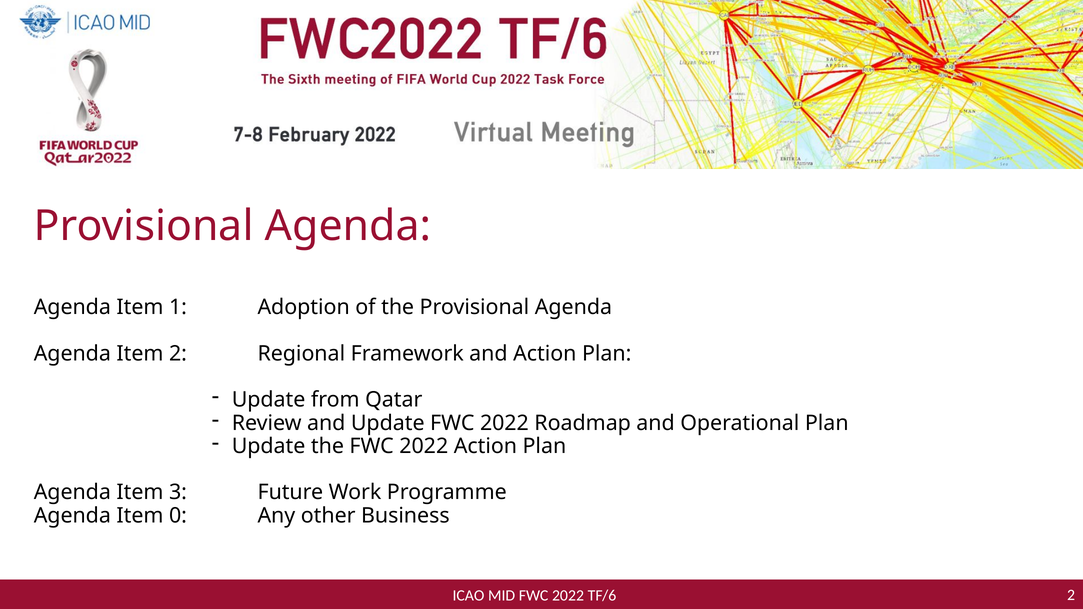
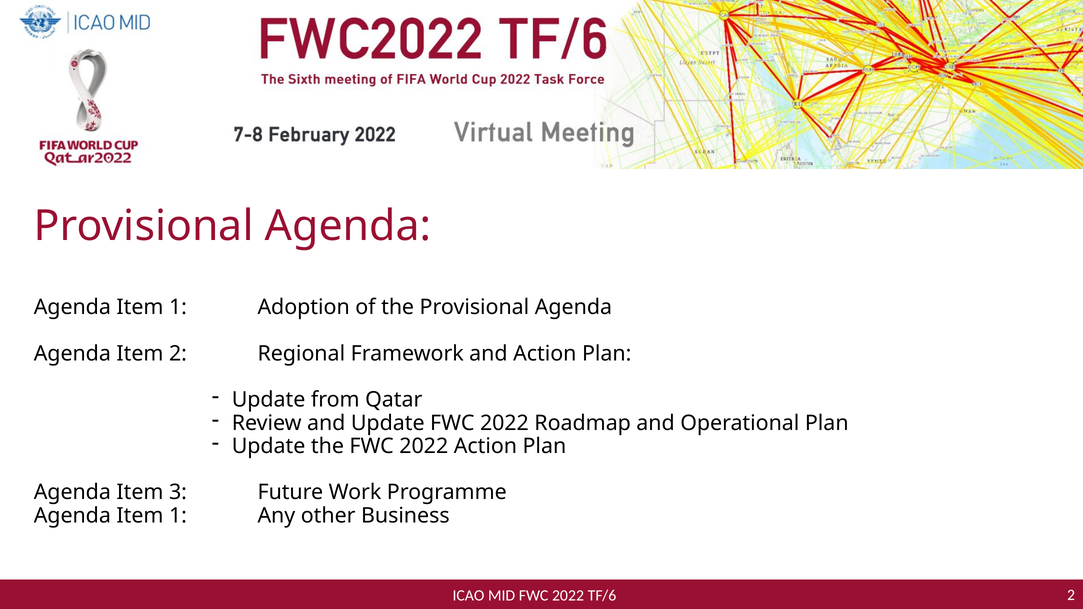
0 at (178, 516): 0 -> 1
